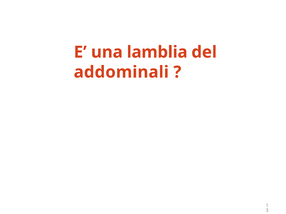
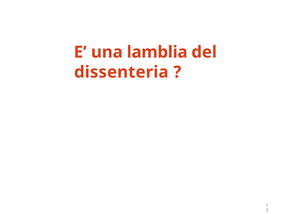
addominali: addominali -> dissenteria
